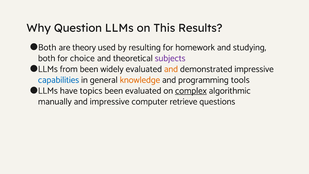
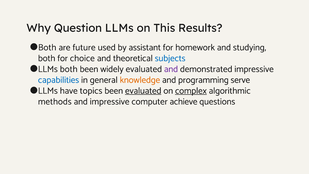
theory: theory -> future
resulting: resulting -> assistant
subjects colour: purple -> blue
LLMs from: from -> both
and at (171, 69) colour: orange -> purple
tools: tools -> serve
evaluated at (143, 91) underline: none -> present
manually: manually -> methods
retrieve: retrieve -> achieve
